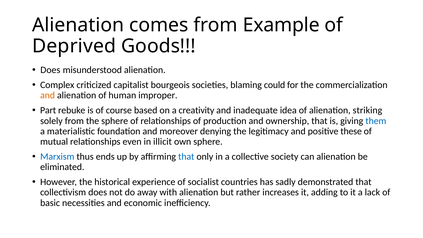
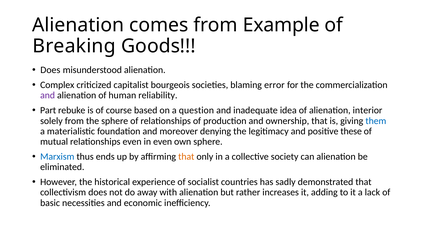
Deprived: Deprived -> Breaking
could: could -> error
and at (48, 95) colour: orange -> purple
improper: improper -> reliability
creativity: creativity -> question
striking: striking -> interior
in illicit: illicit -> even
that at (186, 157) colour: blue -> orange
